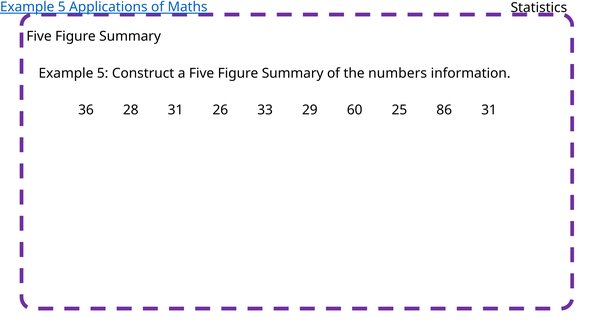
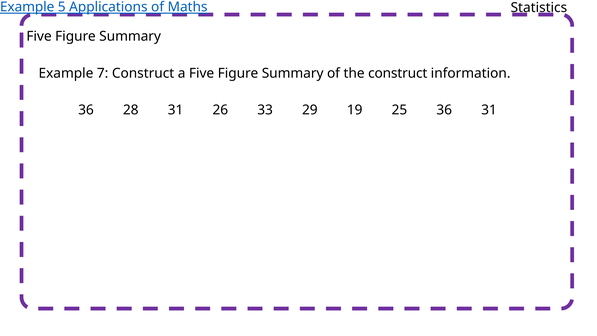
5 at (103, 73): 5 -> 7
the numbers: numbers -> construct
60: 60 -> 19
25 86: 86 -> 36
